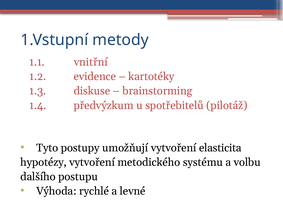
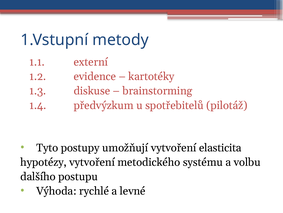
vnitřní: vnitřní -> externí
